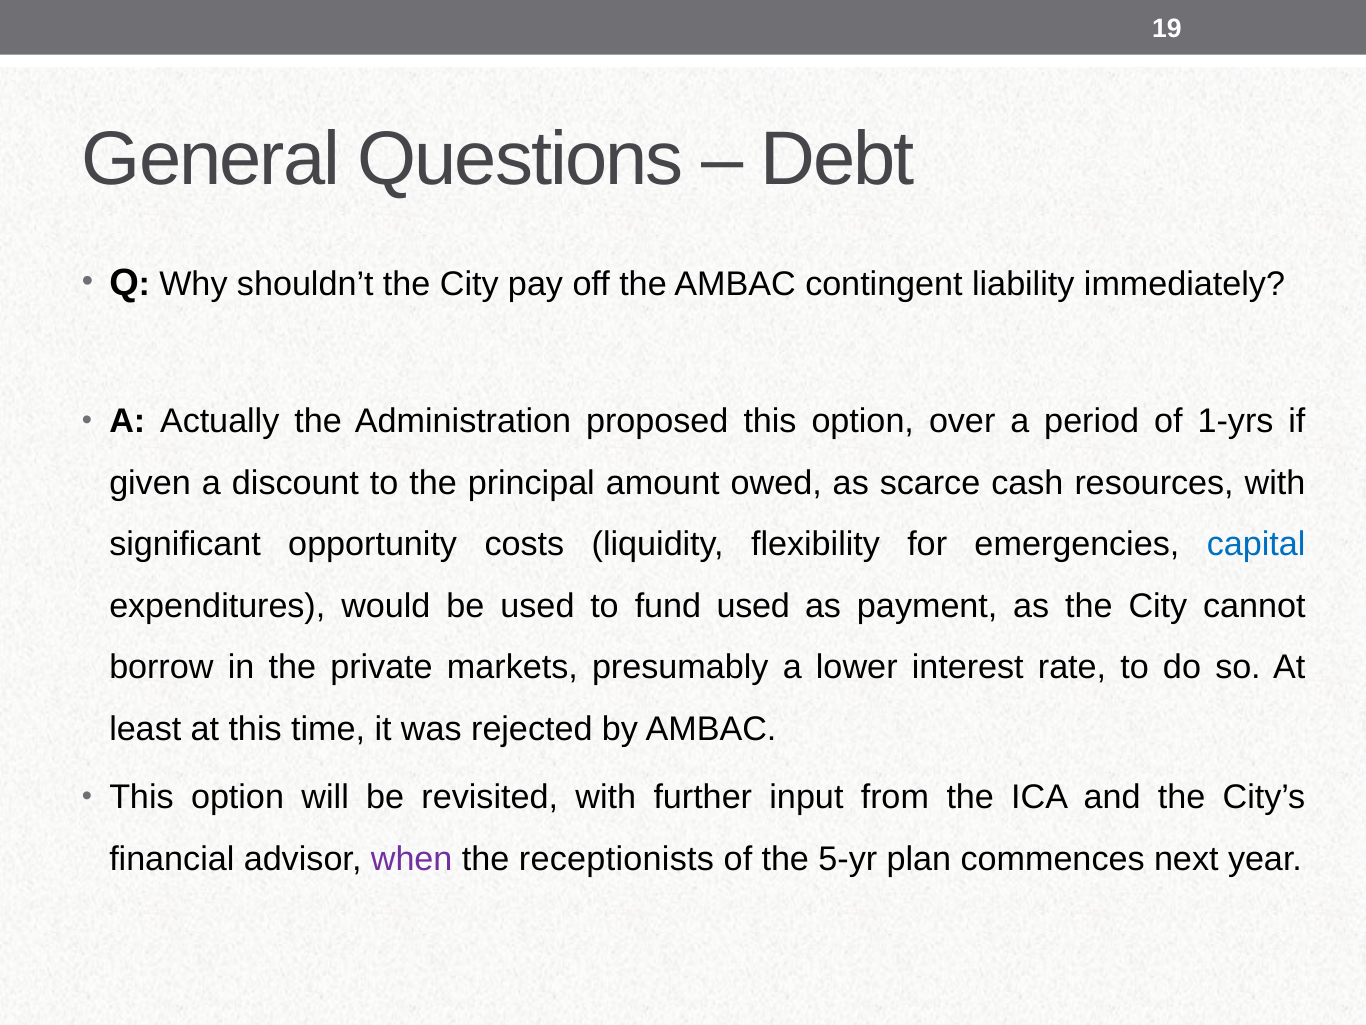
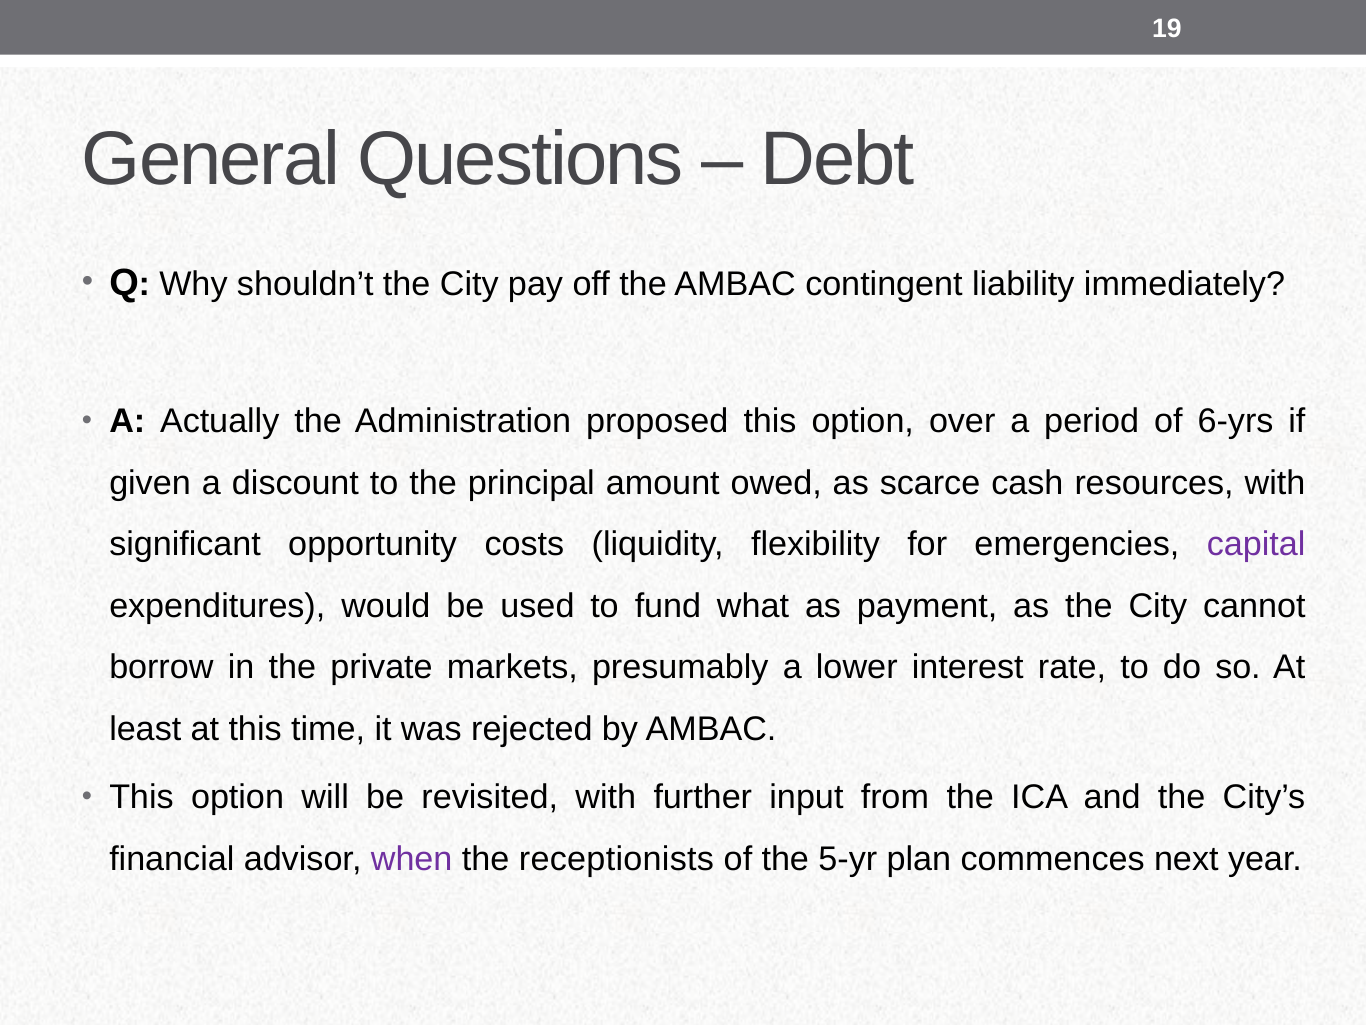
1-yrs: 1-yrs -> 6-yrs
capital colour: blue -> purple
fund used: used -> what
